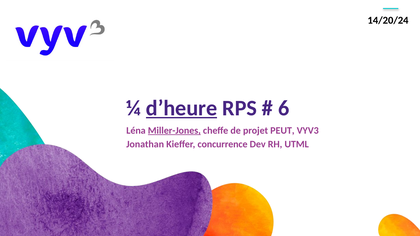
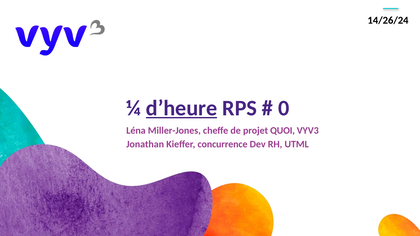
14/20/24: 14/20/24 -> 14/26/24
6: 6 -> 0
Miller-Jones underline: present -> none
PEUT: PEUT -> QUOI
